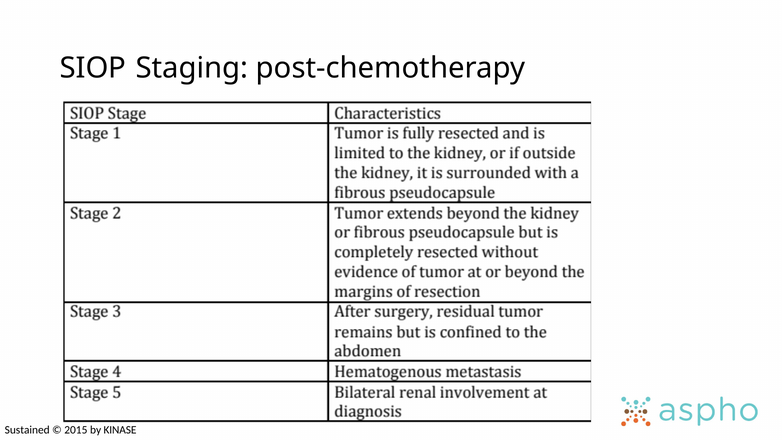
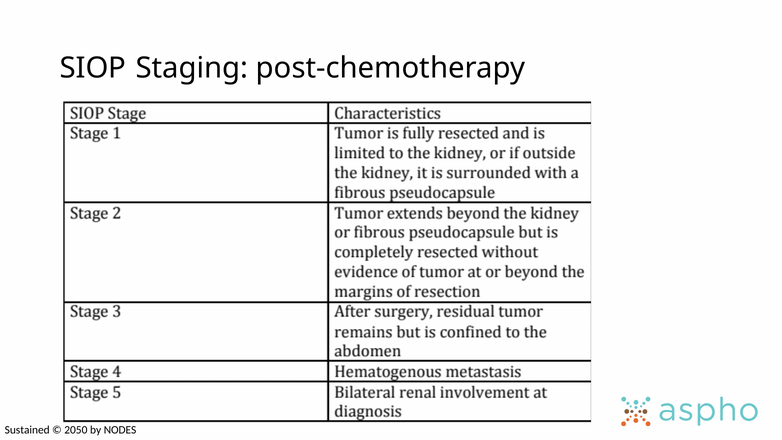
2015: 2015 -> 2050
KINASE: KINASE -> NODES
